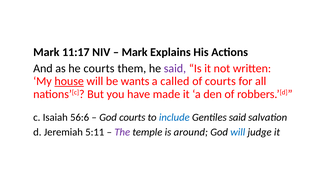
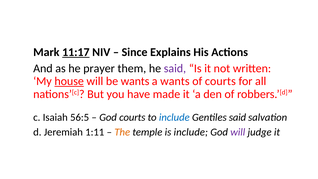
11:17 underline: none -> present
Mark at (135, 52): Mark -> Since
he courts: courts -> prayer
a called: called -> wants
56:6: 56:6 -> 56:5
5:11: 5:11 -> 1:11
The colour: purple -> orange
is around: around -> include
will at (238, 132) colour: blue -> purple
